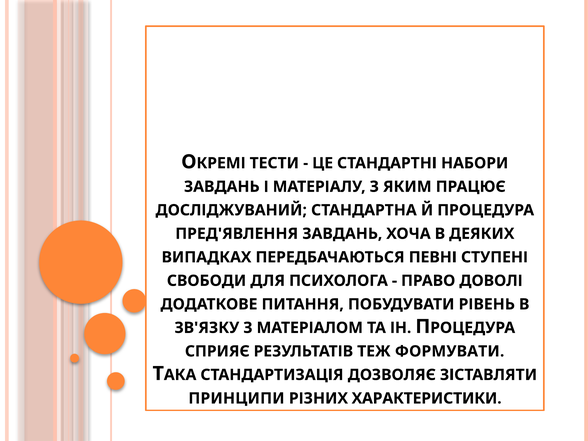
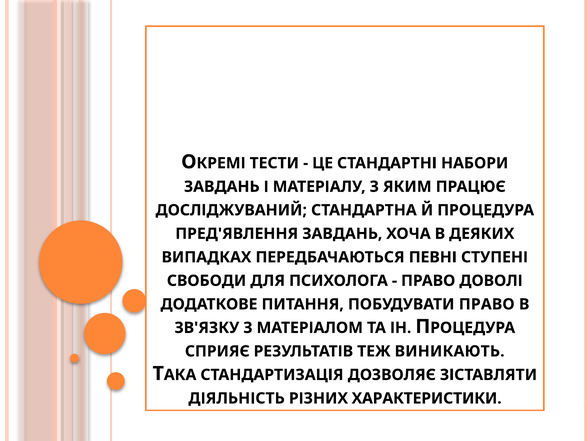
ПОБУДУВАТИ РІВЕНЬ: РІВЕНЬ -> ПРАВО
ФОРМУВАТИ: ФОРМУВАТИ -> ВИНИКАЮТЬ
ПРИНЦИПИ: ПРИНЦИПИ -> ДІЯЛЬНІСТЬ
